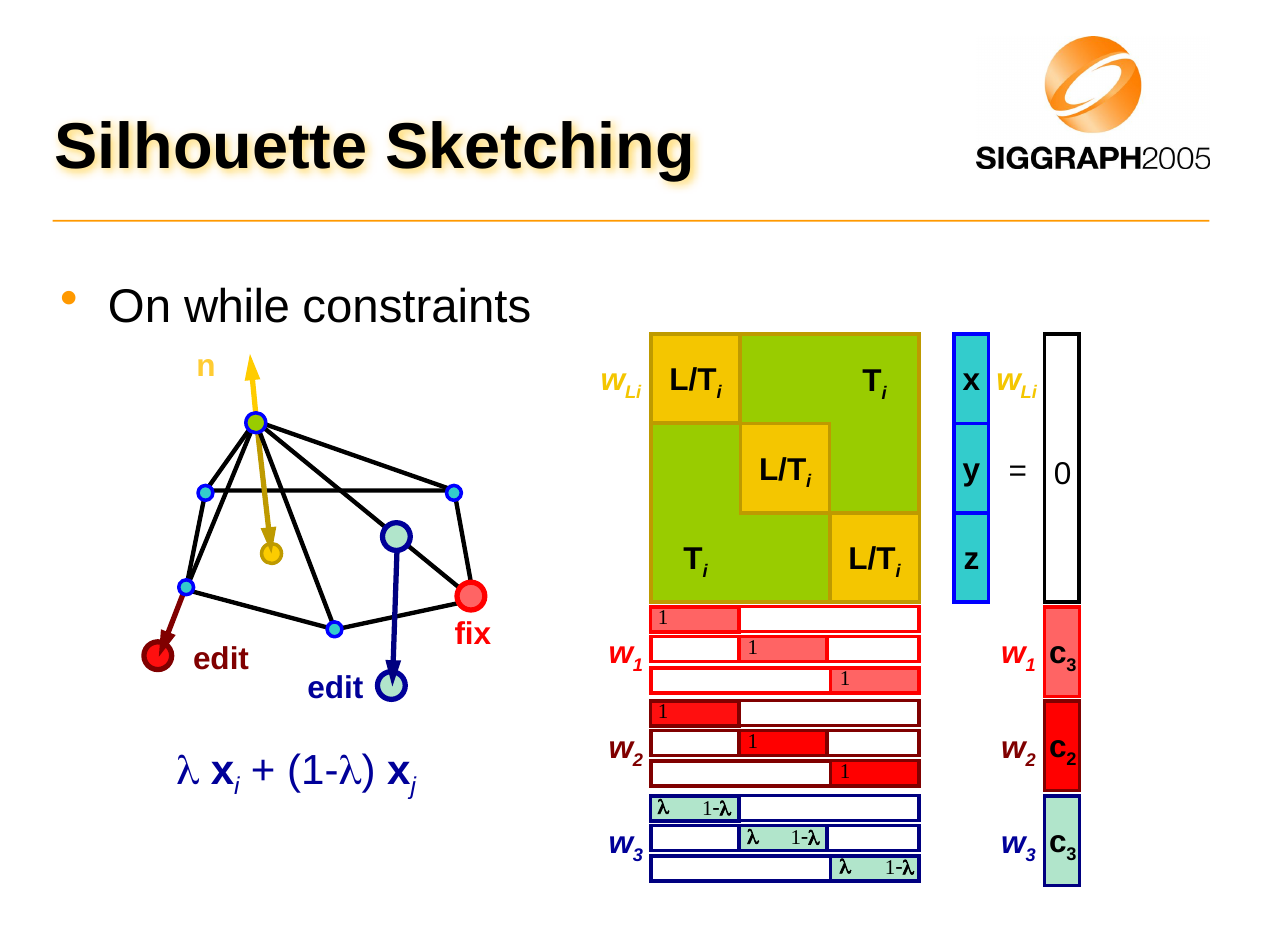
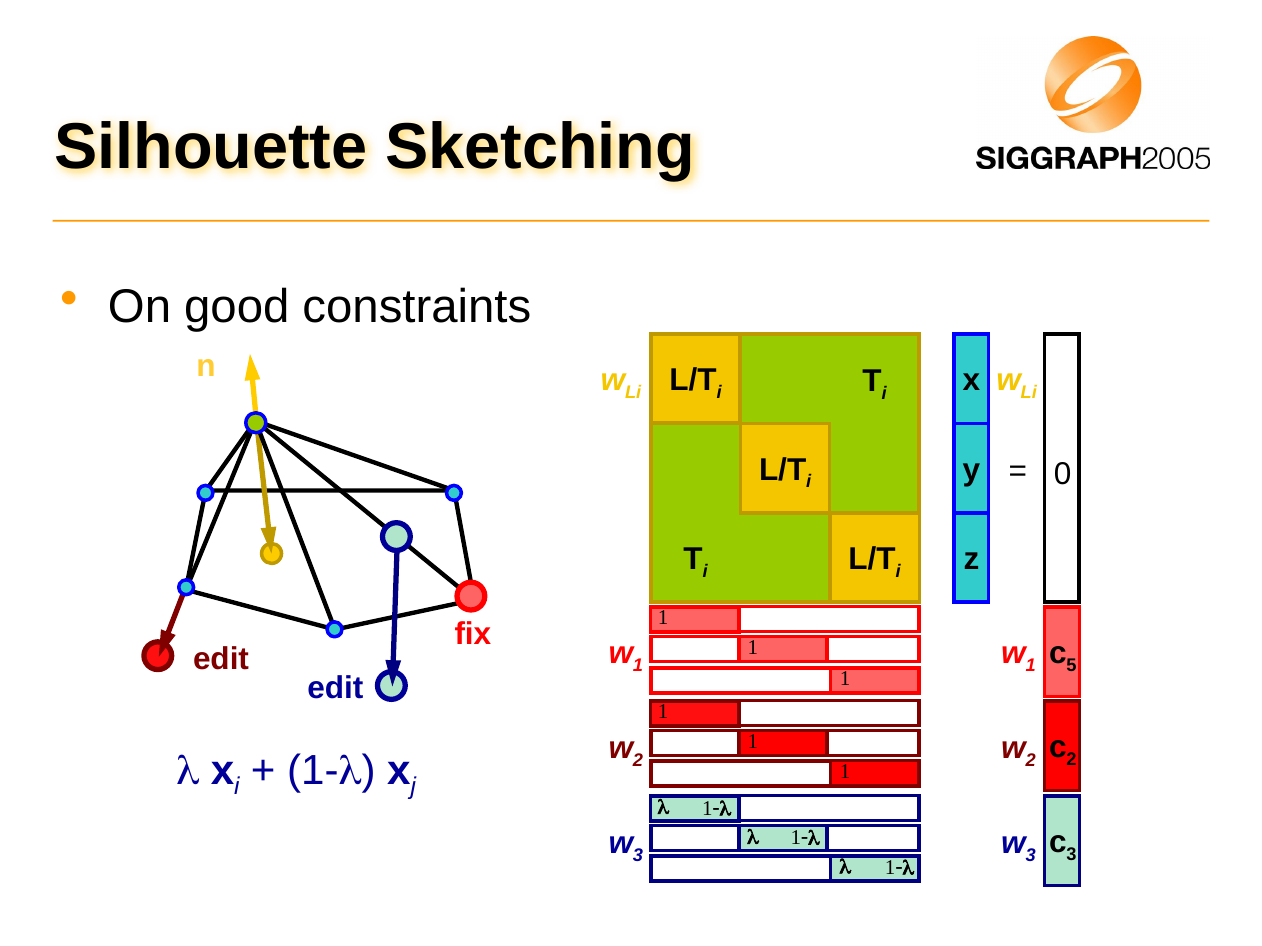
while: while -> good
3 at (1072, 666): 3 -> 5
